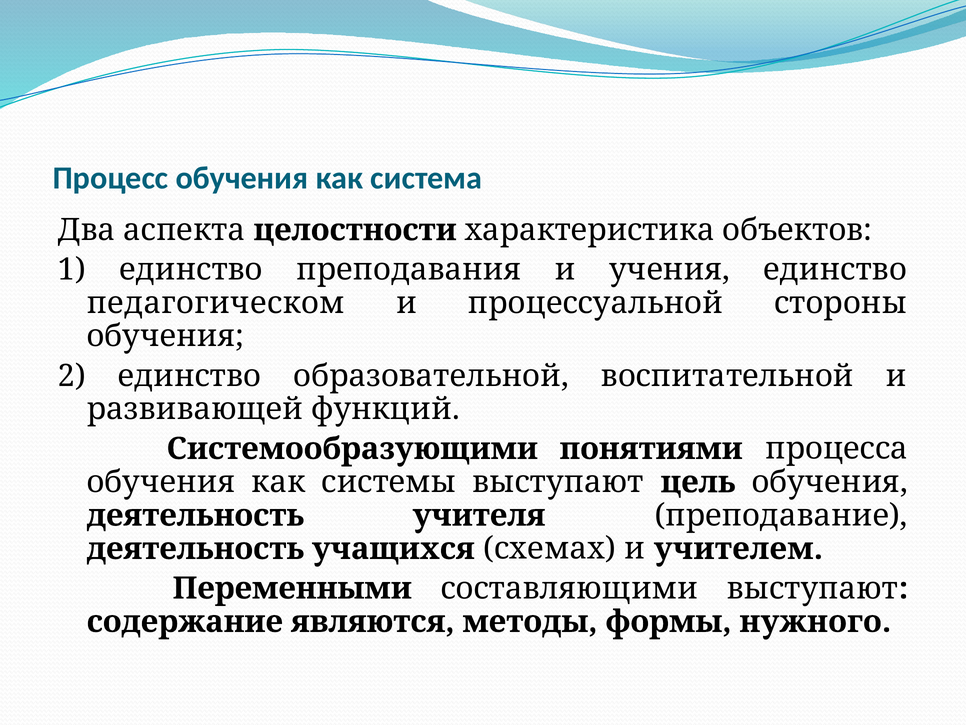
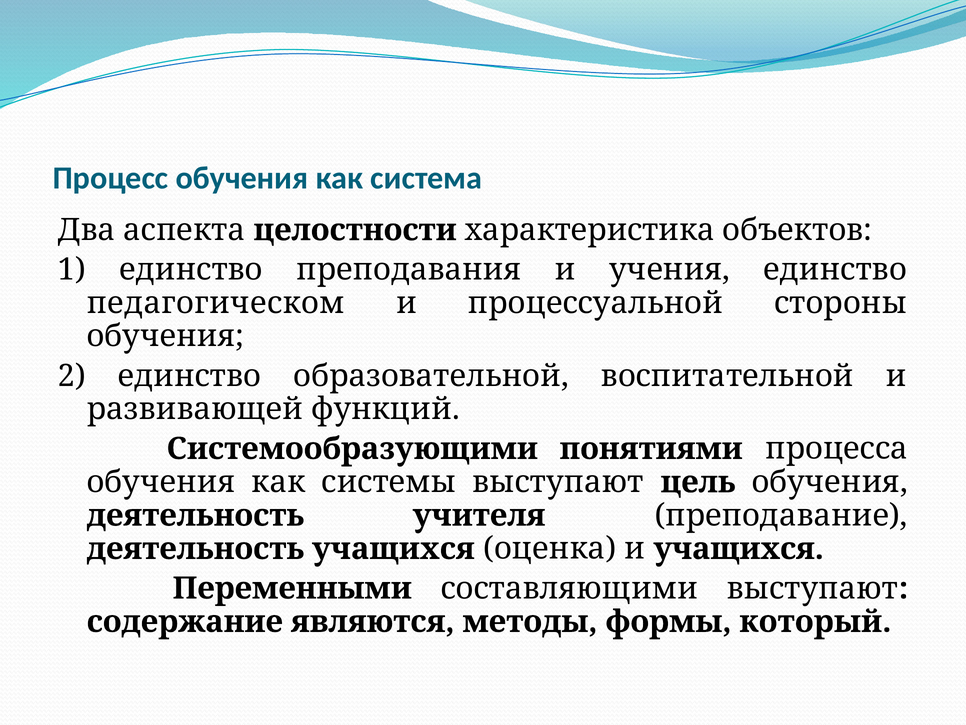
схемах: схемах -> оценка
и учителем: учителем -> учащихся
нужного: нужного -> который
